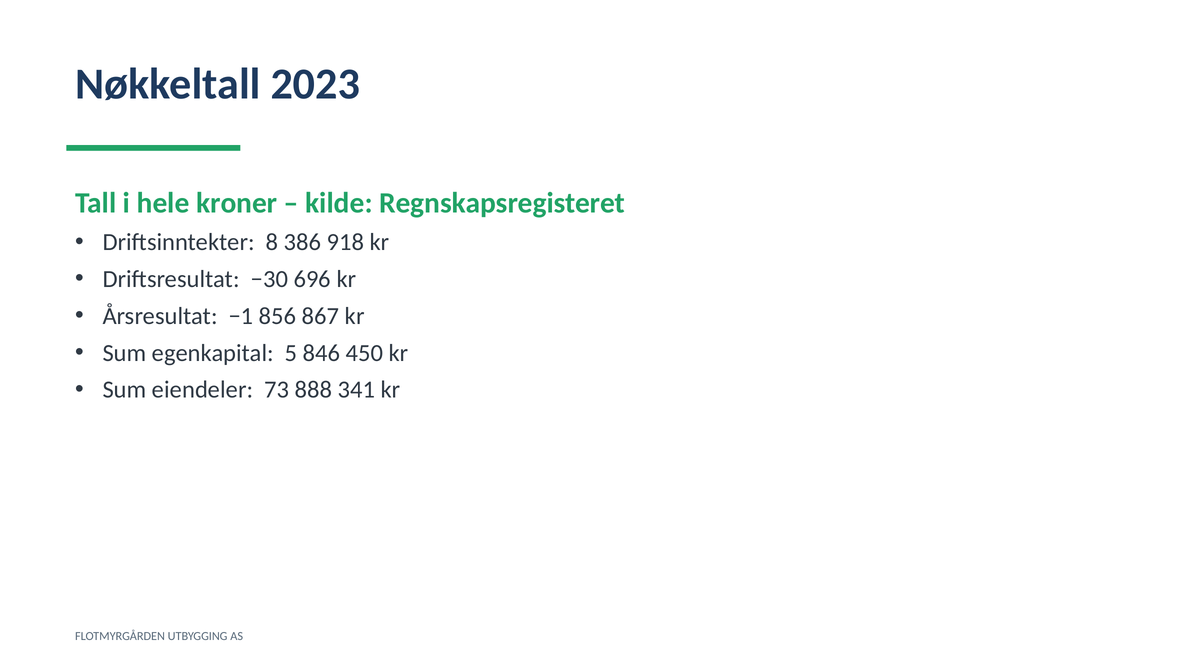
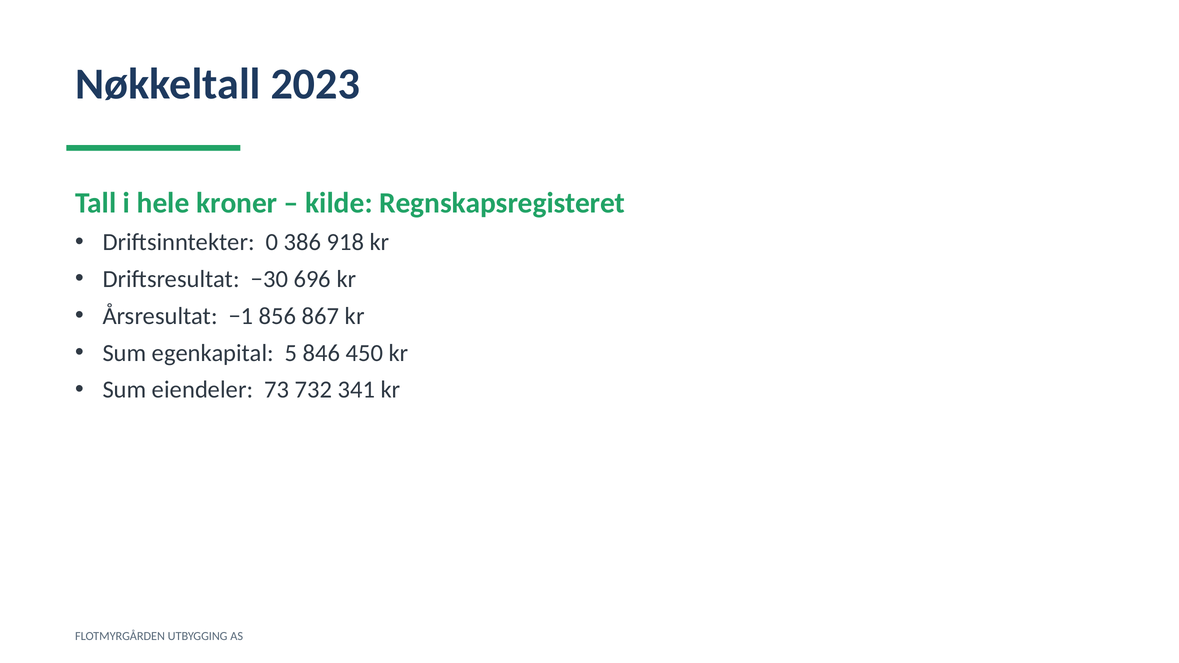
8: 8 -> 0
888: 888 -> 732
